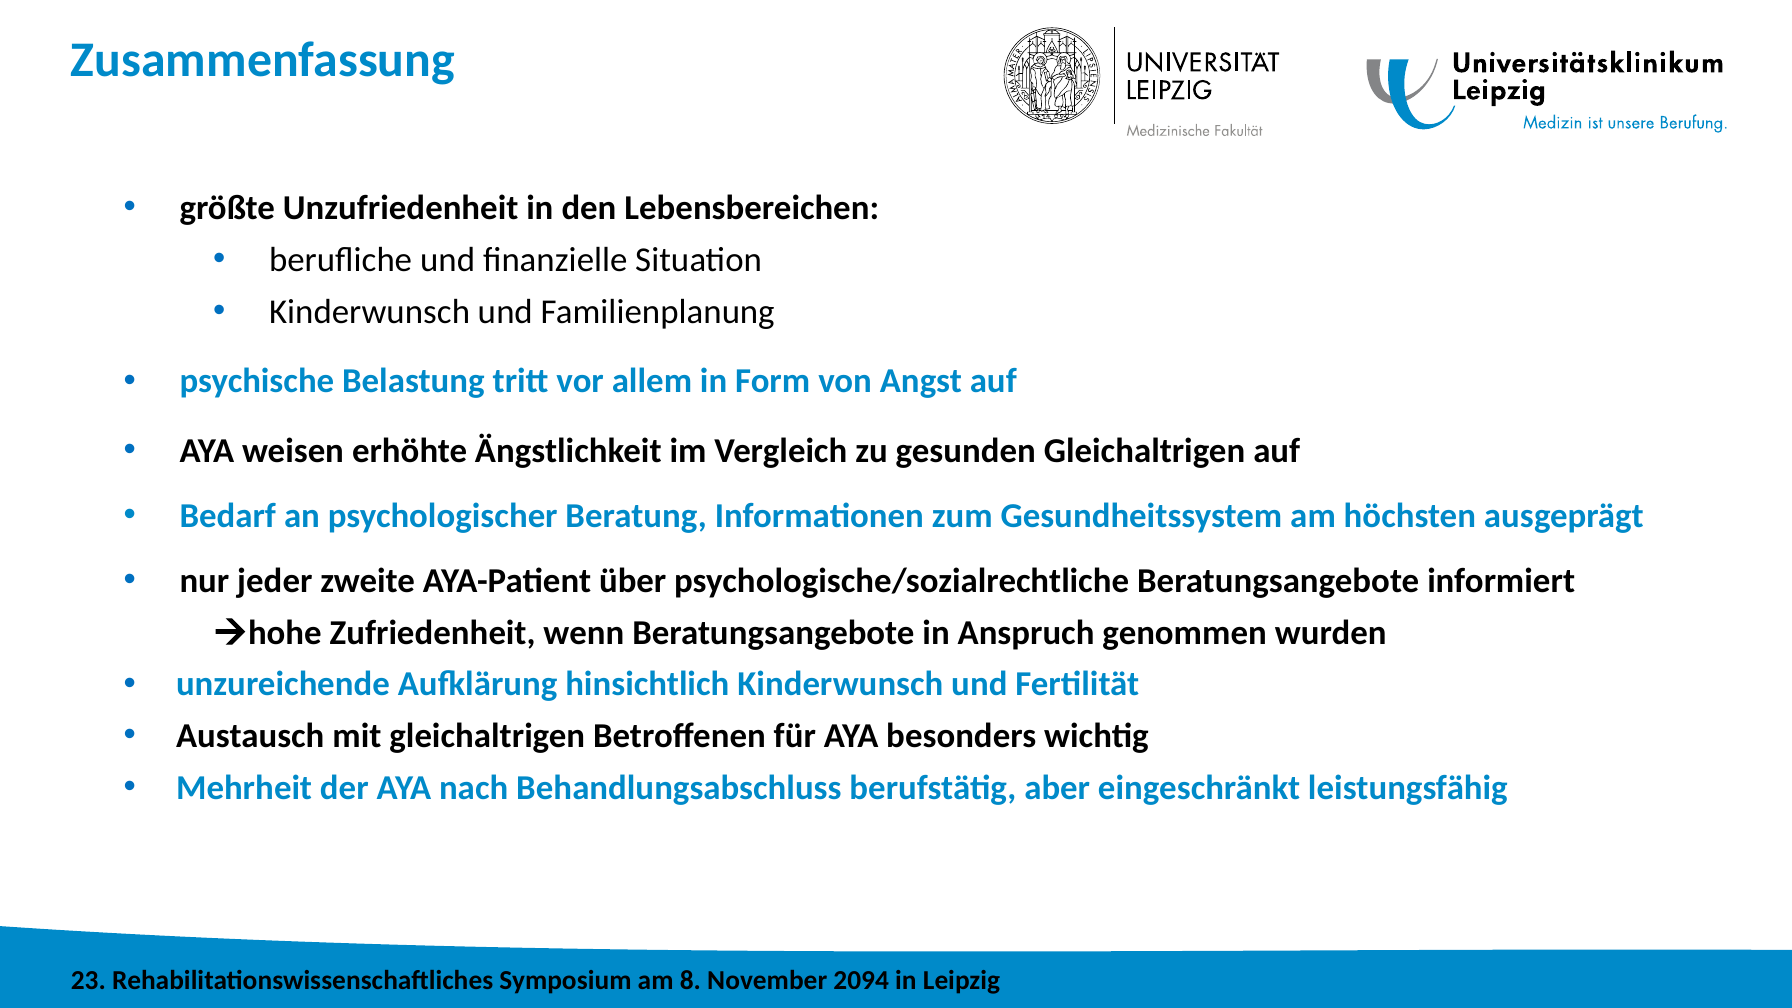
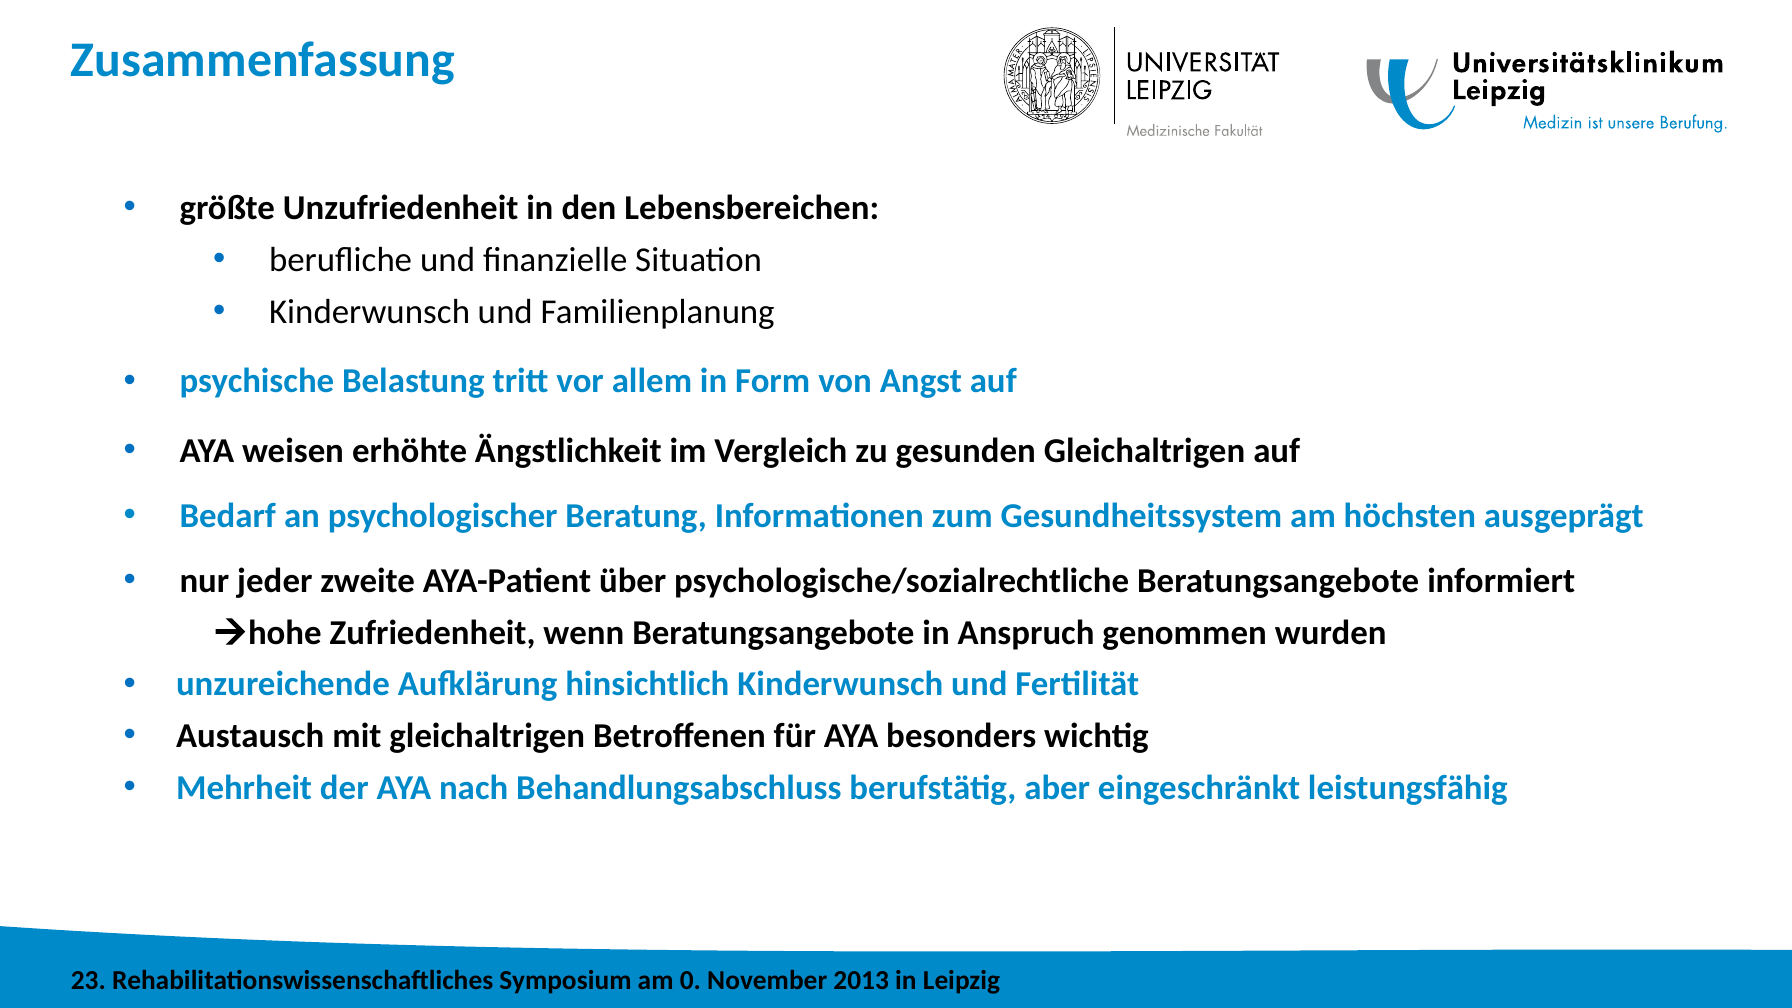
8: 8 -> 0
2094: 2094 -> 2013
